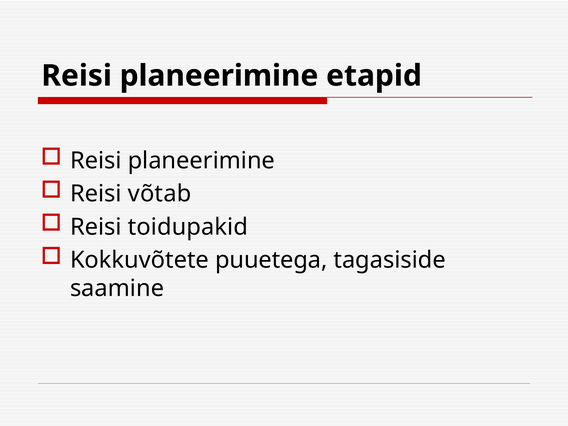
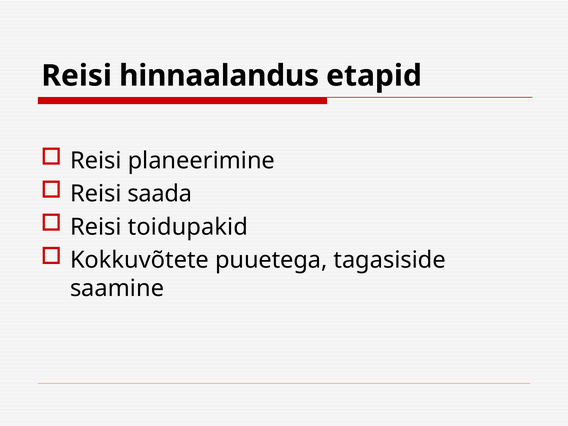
planeerimine at (219, 76): planeerimine -> hinnaalandus
võtab: võtab -> saada
